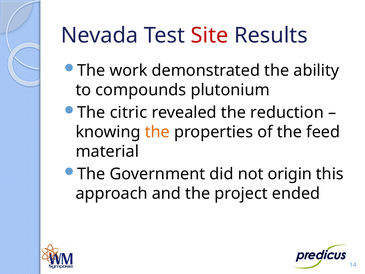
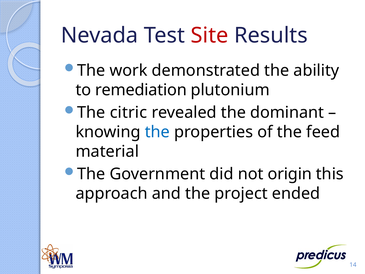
compounds: compounds -> remediation
reduction: reduction -> dominant
the at (157, 132) colour: orange -> blue
